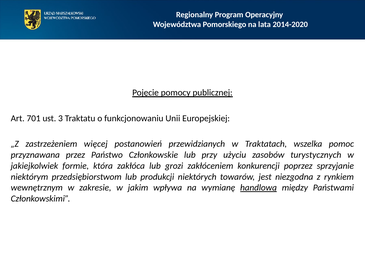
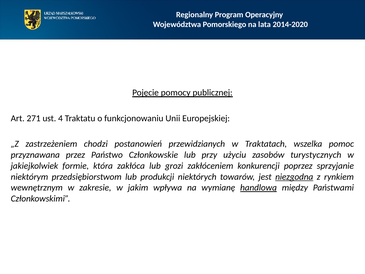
701: 701 -> 271
3: 3 -> 4
więcej: więcej -> chodzi
niezgodna underline: none -> present
